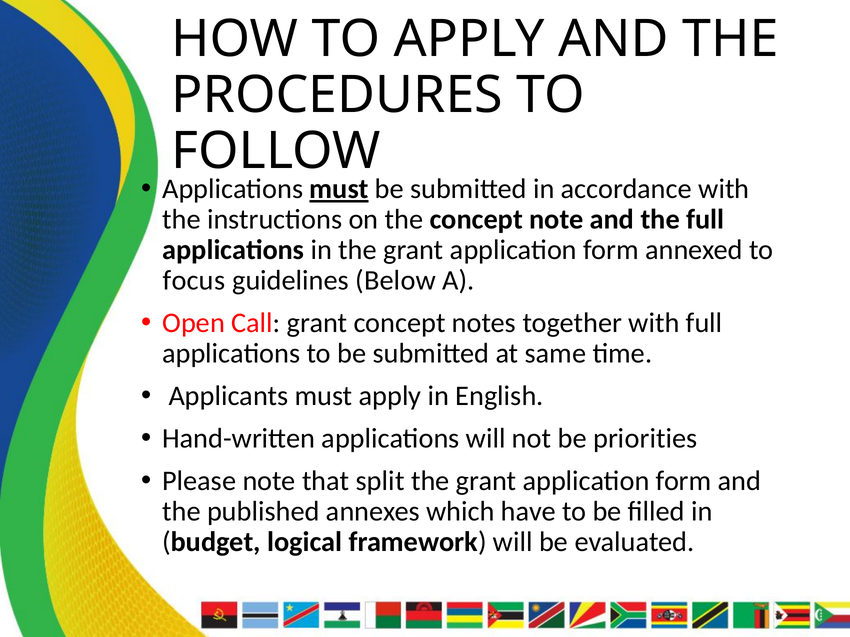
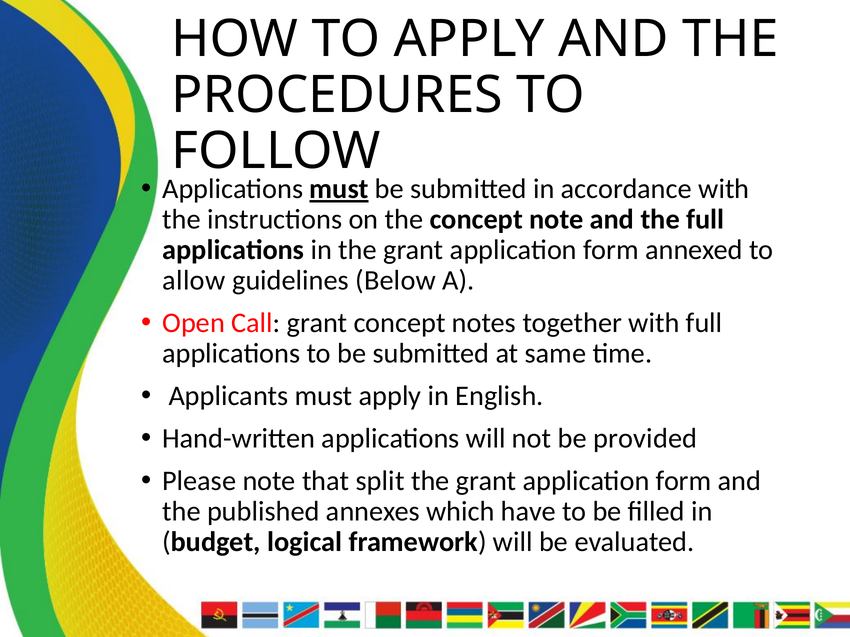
focus: focus -> allow
priorities: priorities -> provided
